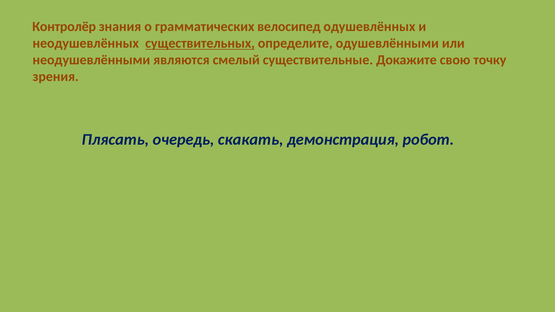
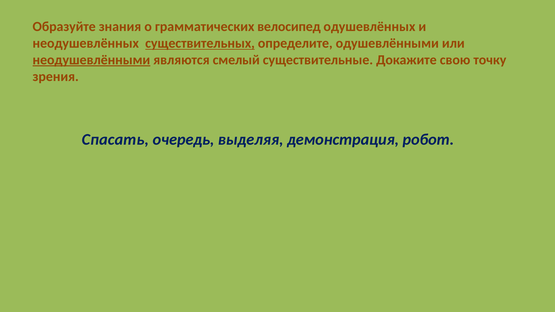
Контролёр: Контролёр -> Образуйте
неодушевлёнными underline: none -> present
Плясать: Плясать -> Спасать
скакать: скакать -> выделяя
